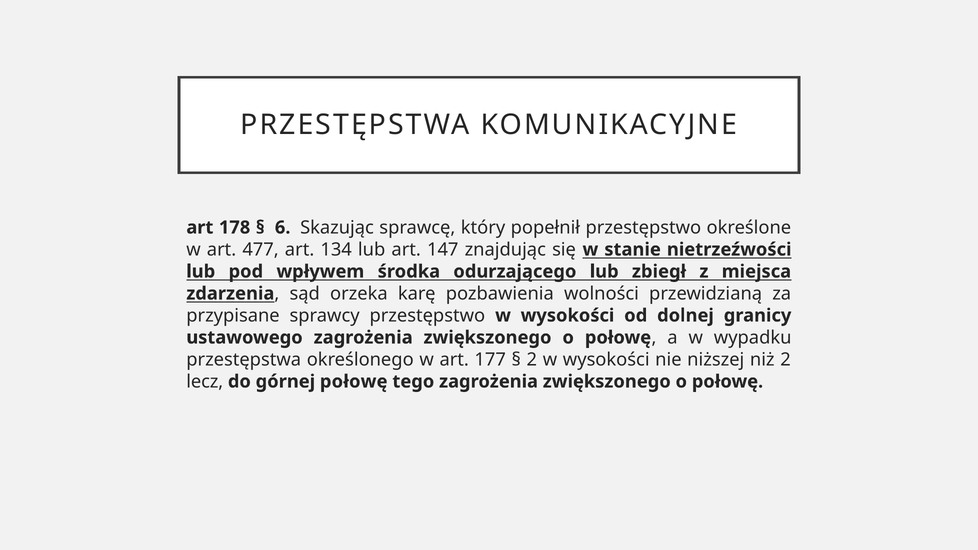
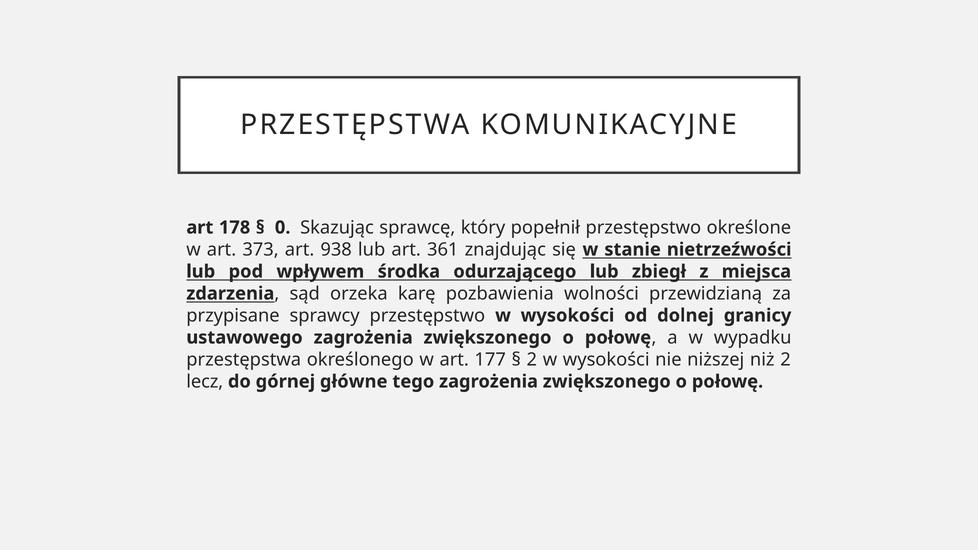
6: 6 -> 0
477: 477 -> 373
134: 134 -> 938
147: 147 -> 361
górnej połowę: połowę -> główne
